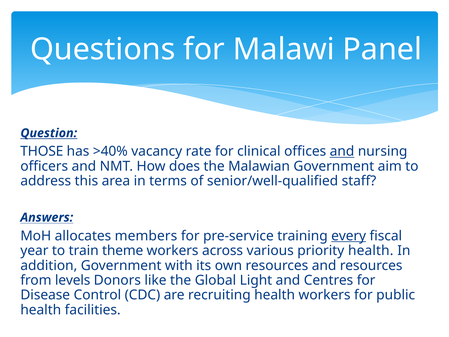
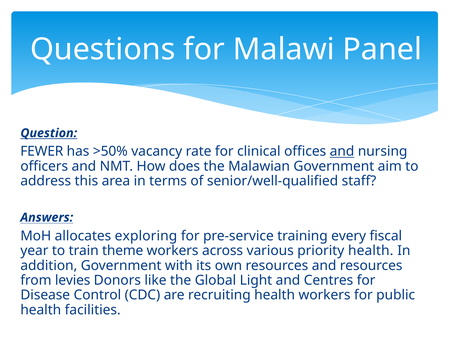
THOSE: THOSE -> FEWER
>40%: >40% -> >50%
members: members -> exploring
every underline: present -> none
levels: levels -> levies
